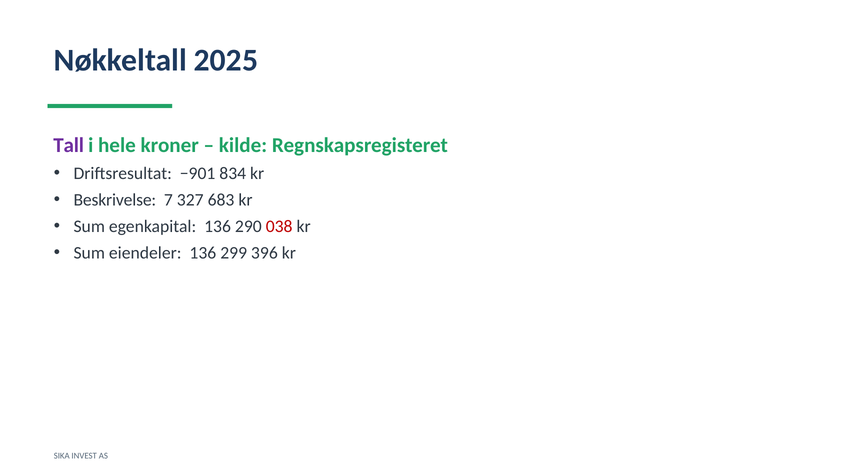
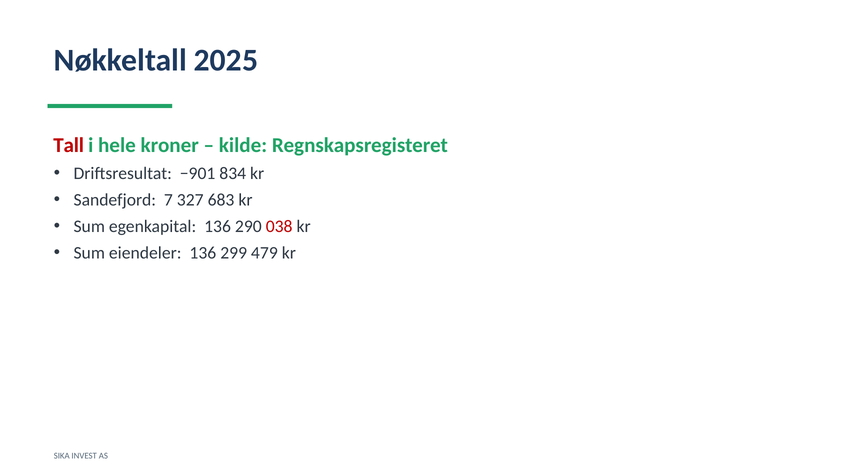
Tall colour: purple -> red
Beskrivelse: Beskrivelse -> Sandefjord
396: 396 -> 479
